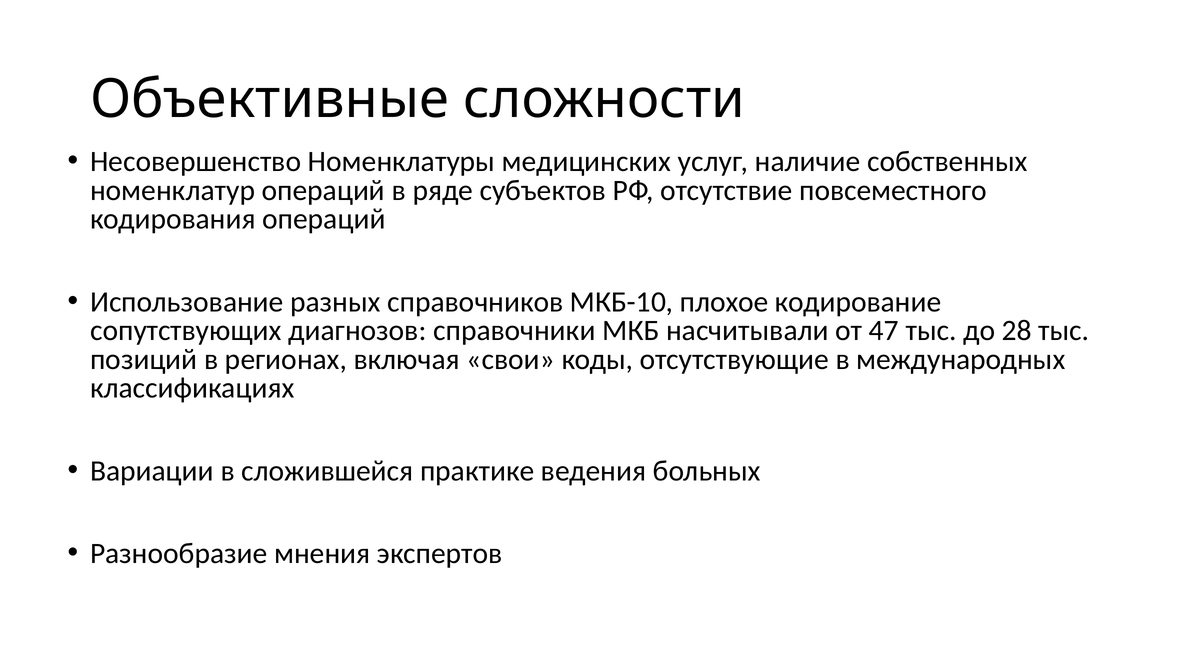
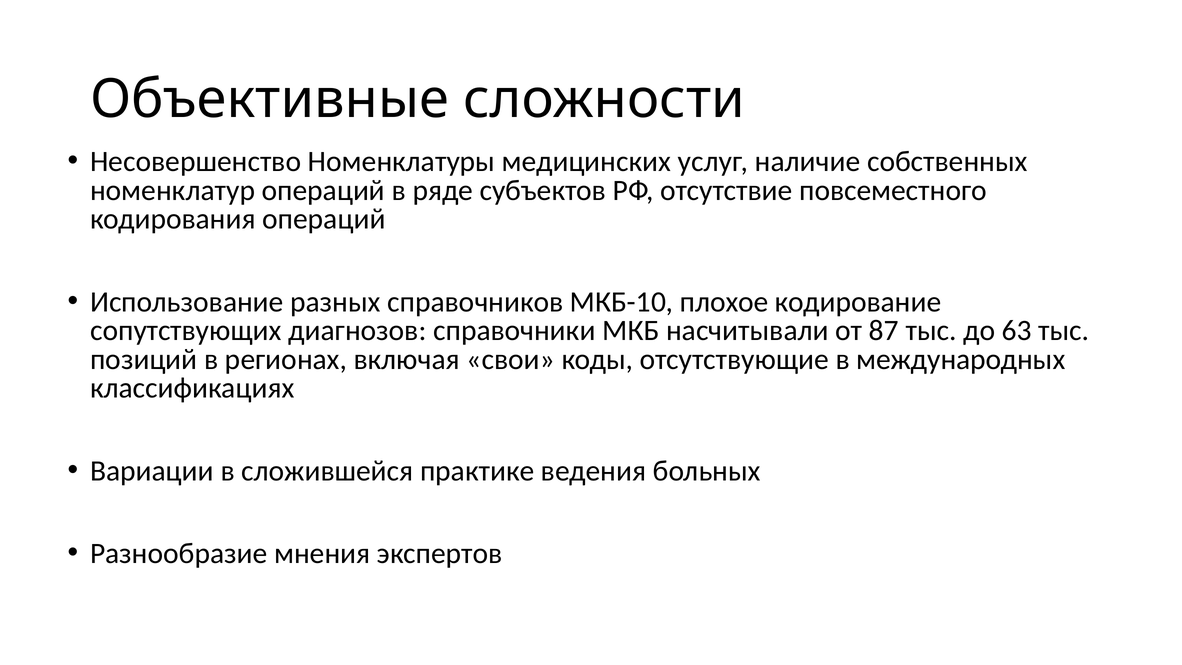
47: 47 -> 87
28: 28 -> 63
